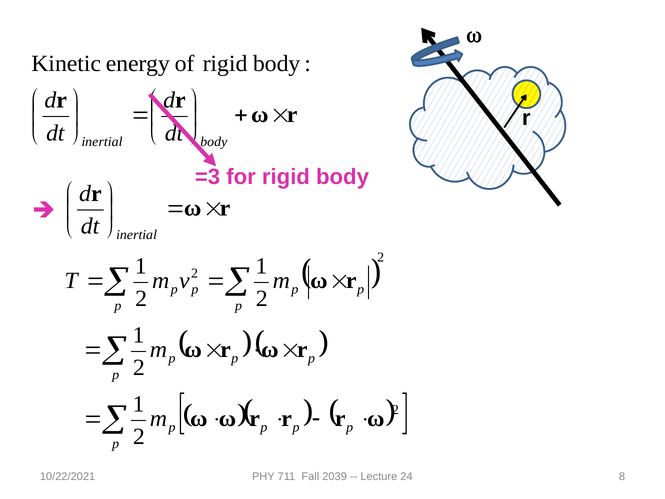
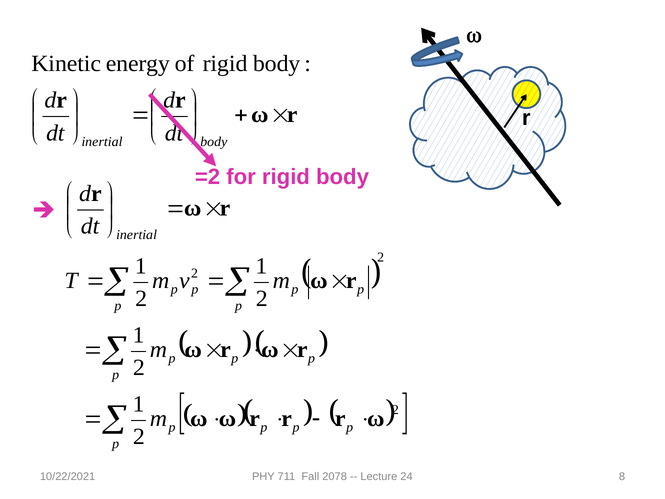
=3: =3 -> =2
2039: 2039 -> 2078
